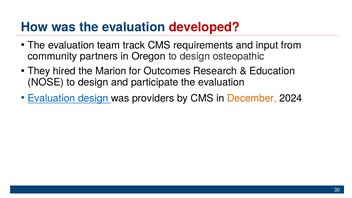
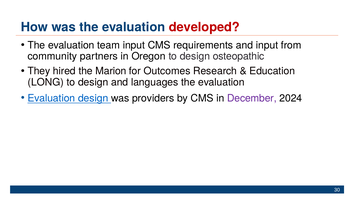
team track: track -> input
NOSE: NOSE -> LONG
participate: participate -> languages
December colour: orange -> purple
